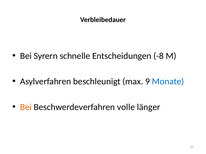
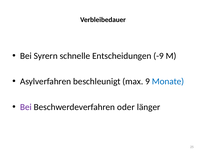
-8: -8 -> -9
Bei at (26, 107) colour: orange -> purple
volle: volle -> oder
